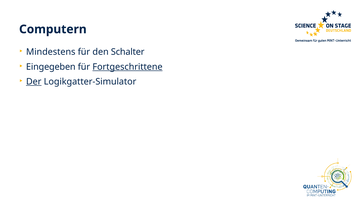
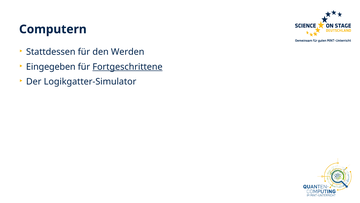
Mindestens: Mindestens -> Stattdessen
Schalter: Schalter -> Werden
Der underline: present -> none
